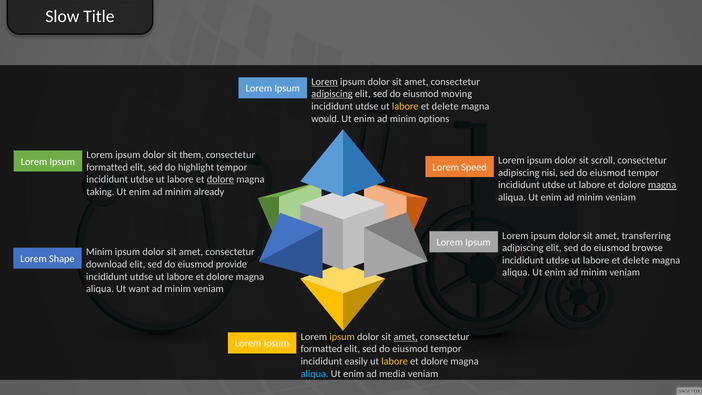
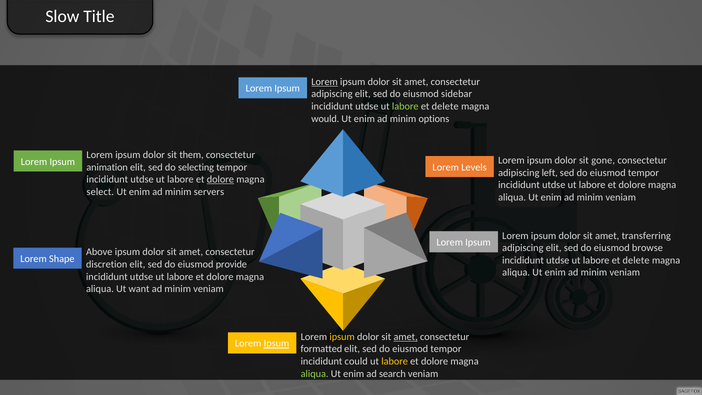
adipiscing at (332, 94) underline: present -> none
moving: moving -> sidebar
labore at (405, 106) colour: yellow -> light green
scroll: scroll -> gone
formatted at (107, 167): formatted -> animation
highlight: highlight -> selecting
Speed: Speed -> Levels
nisi: nisi -> left
magna at (662, 185) underline: present -> none
taking: taking -> select
already: already -> servers
Minim at (99, 252): Minim -> Above
download: download -> discretion
Ipsum at (276, 343) underline: none -> present
easily: easily -> could
aliqua at (315, 374) colour: light blue -> light green
media: media -> search
